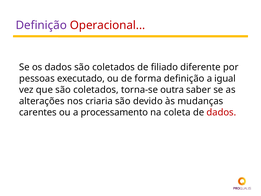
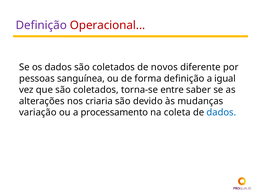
filiado: filiado -> novos
executado: executado -> sanguínea
outra: outra -> entre
carentes: carentes -> variação
dados at (221, 112) colour: red -> blue
